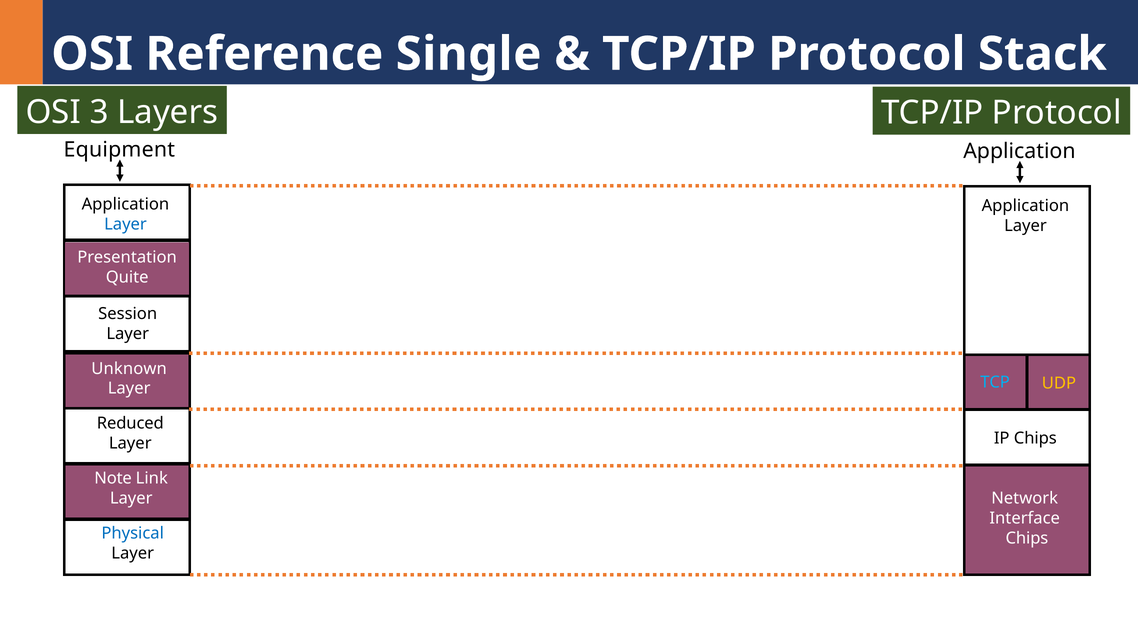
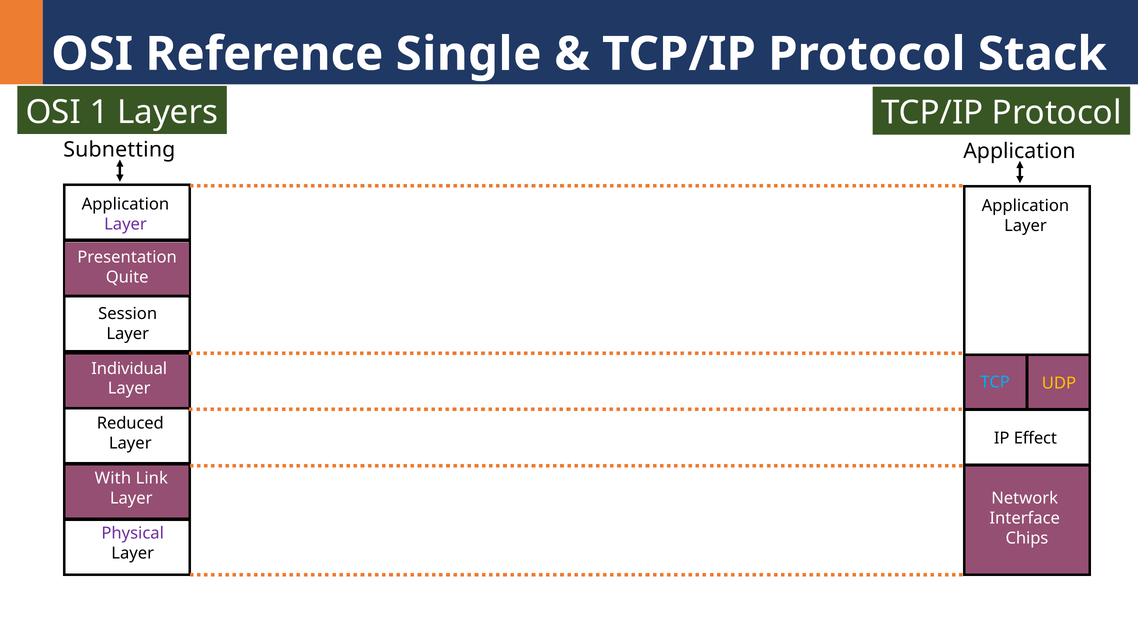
3: 3 -> 1
Equipment: Equipment -> Subnetting
Layer at (125, 224) colour: blue -> purple
Unknown: Unknown -> Individual
IP Chips: Chips -> Effect
Note: Note -> With
Physical colour: blue -> purple
